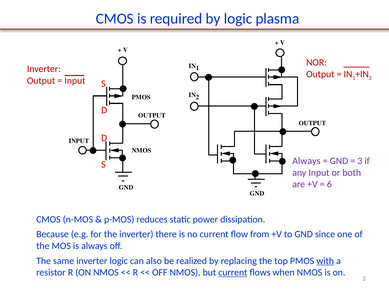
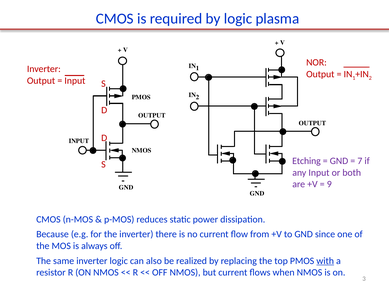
Always at (306, 161): Always -> Etching
3 at (360, 161): 3 -> 7
6: 6 -> 9
current at (233, 272) underline: present -> none
